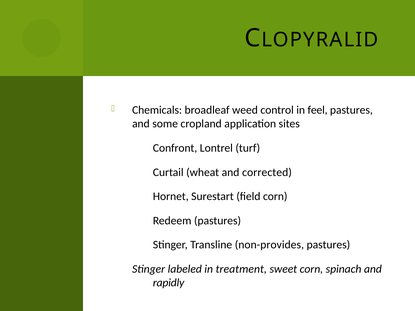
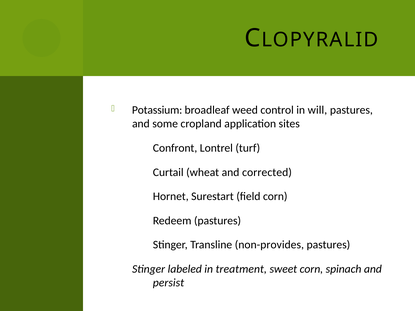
Chemicals: Chemicals -> Potassium
feel: feel -> will
rapidly: rapidly -> persist
